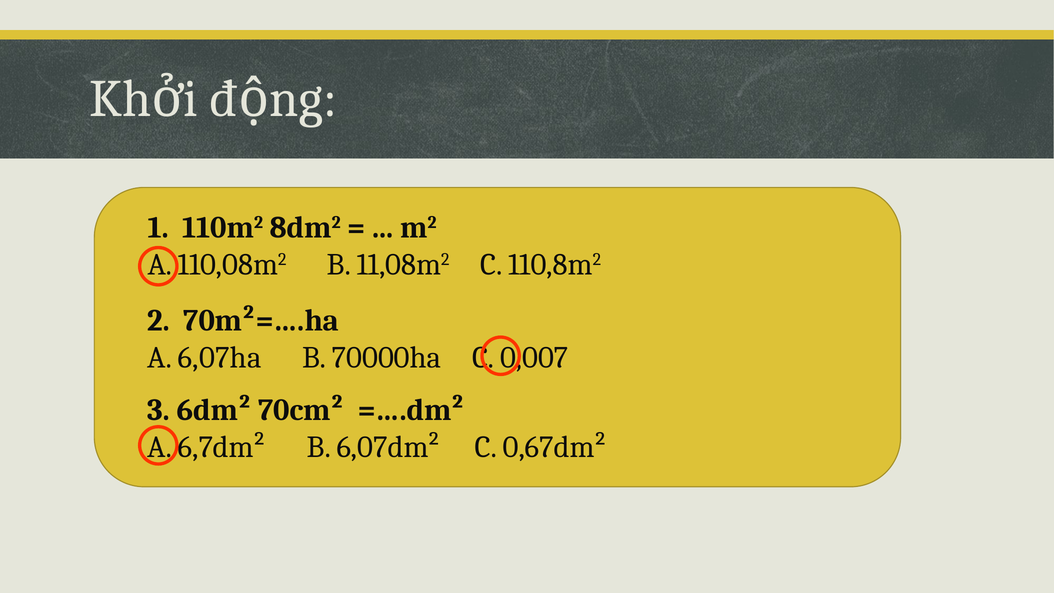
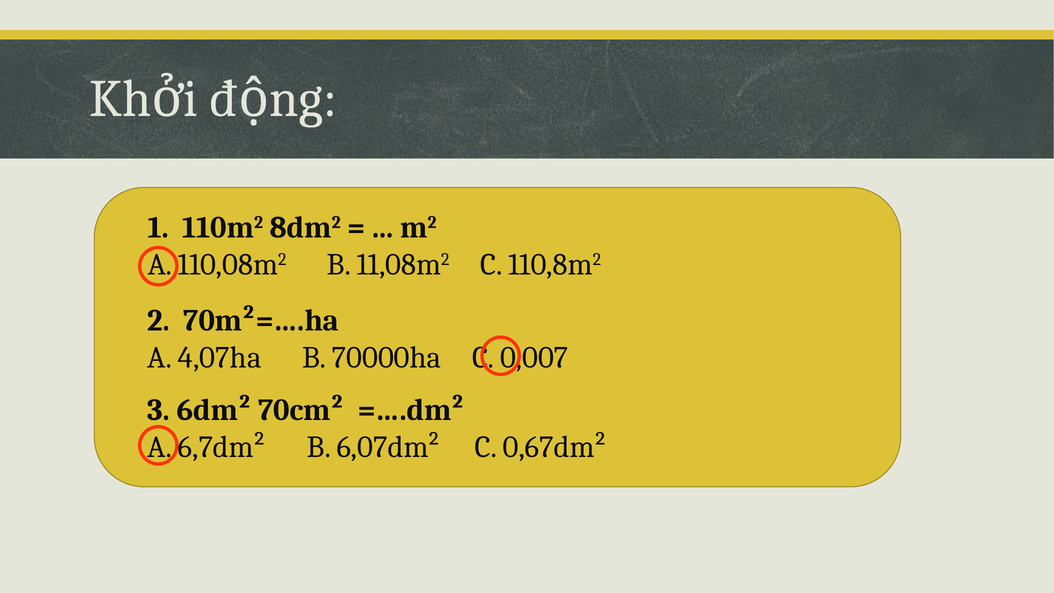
6,07ha: 6,07ha -> 4,07ha
